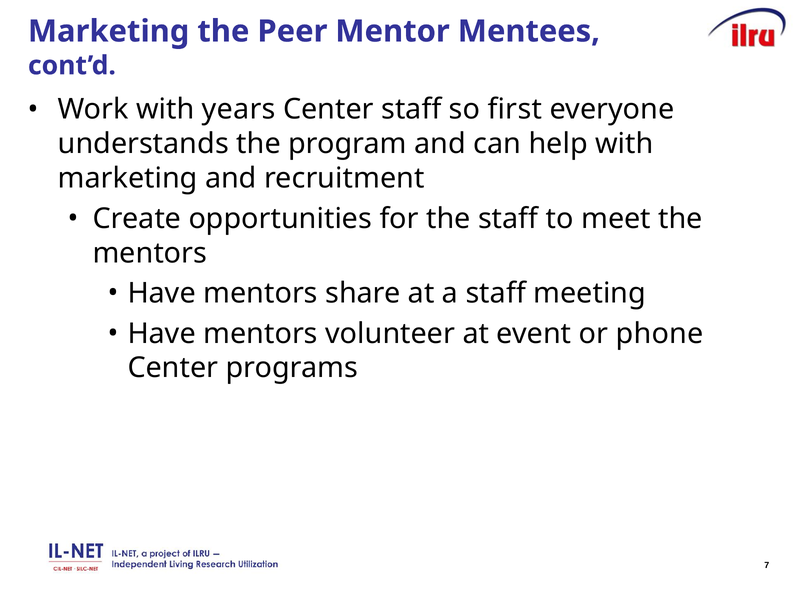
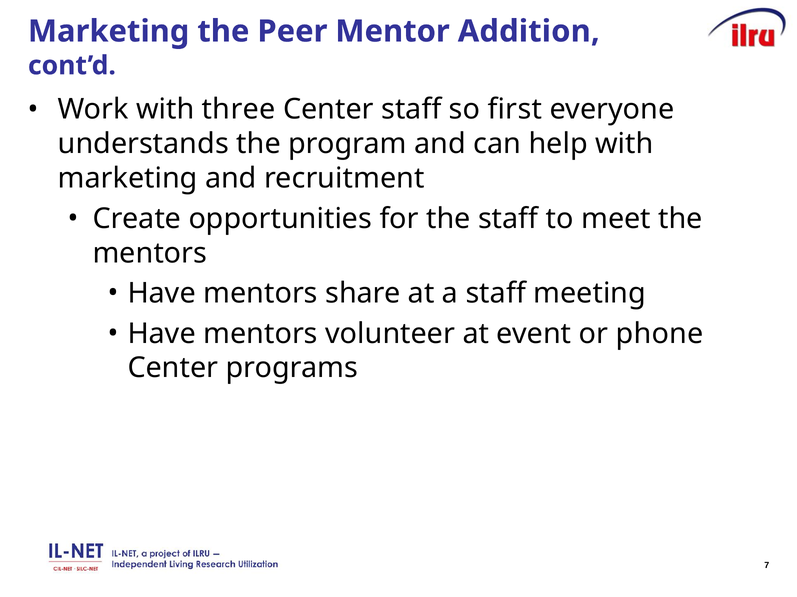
Mentees: Mentees -> Addition
years: years -> three
